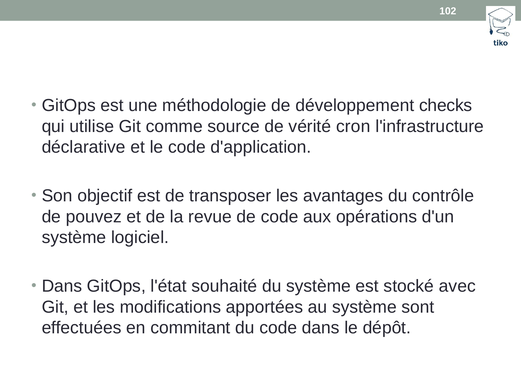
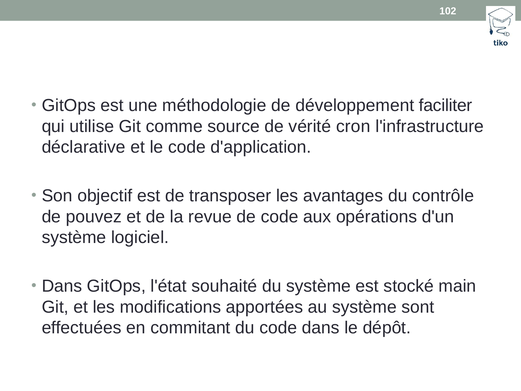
checks: checks -> faciliter
avec: avec -> main
